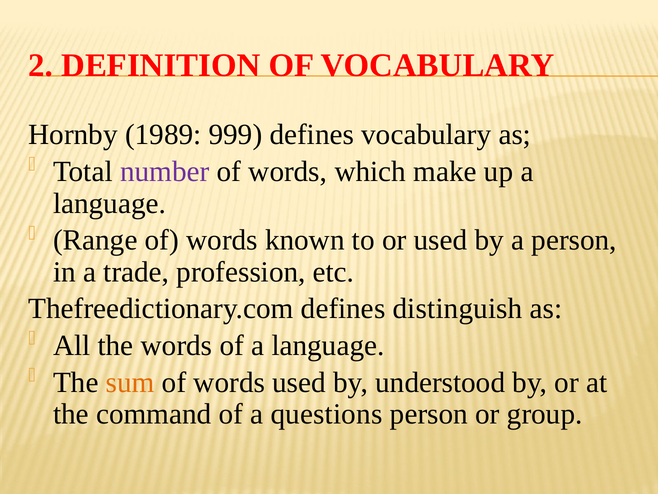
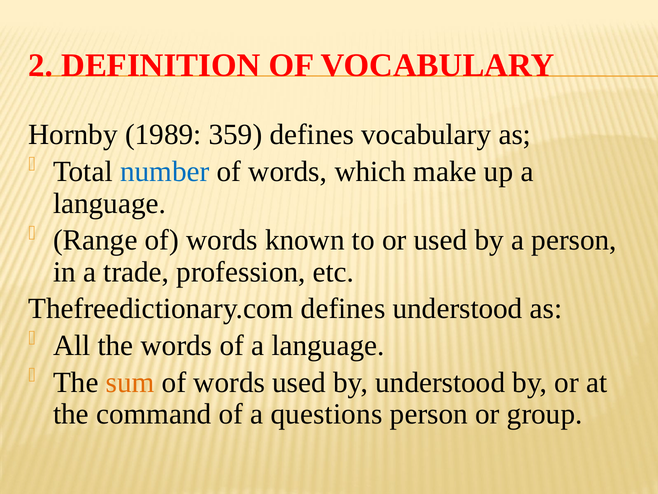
999: 999 -> 359
number colour: purple -> blue
defines distinguish: distinguish -> understood
